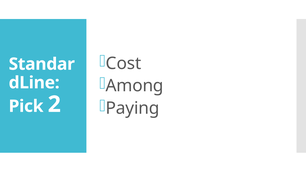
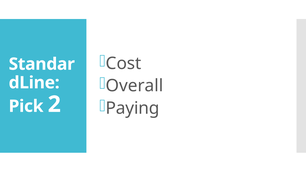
Among: Among -> Overall
